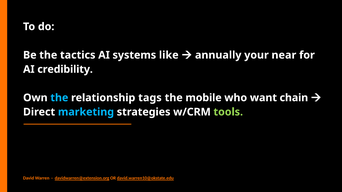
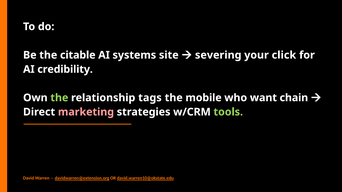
tactics: tactics -> citable
like: like -> site
annually: annually -> severing
near: near -> click
the at (59, 98) colour: light blue -> light green
marketing colour: light blue -> pink
